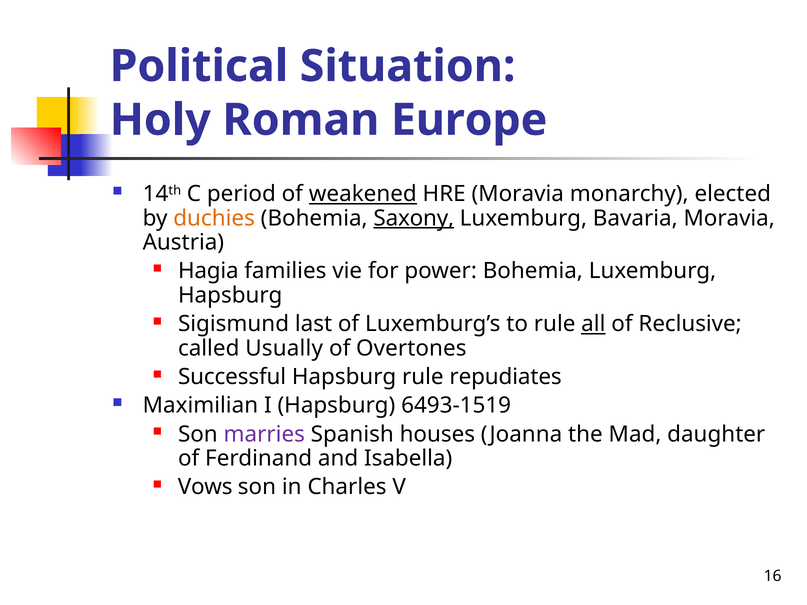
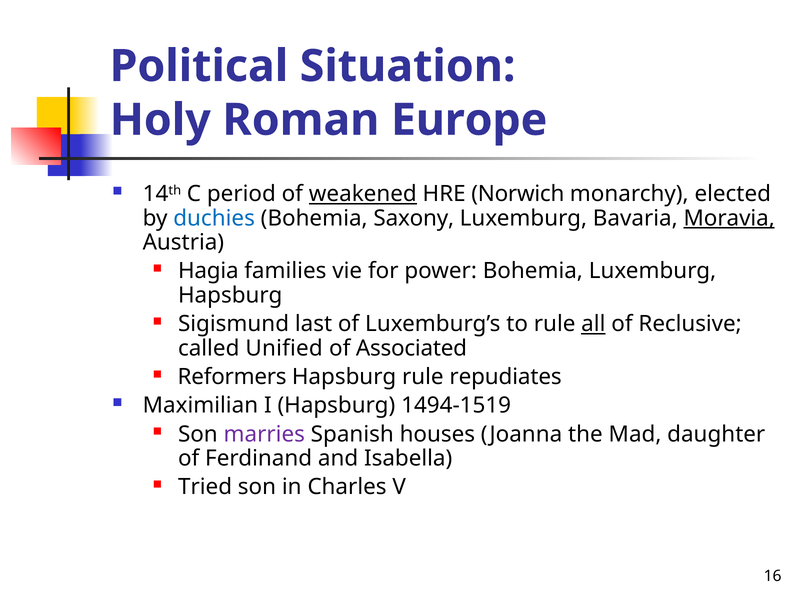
HRE Moravia: Moravia -> Norwich
duchies colour: orange -> blue
Saxony underline: present -> none
Moravia at (729, 218) underline: none -> present
Usually: Usually -> Unified
Overtones: Overtones -> Associated
Successful: Successful -> Reformers
6493-1519: 6493-1519 -> 1494-1519
Vows: Vows -> Tried
